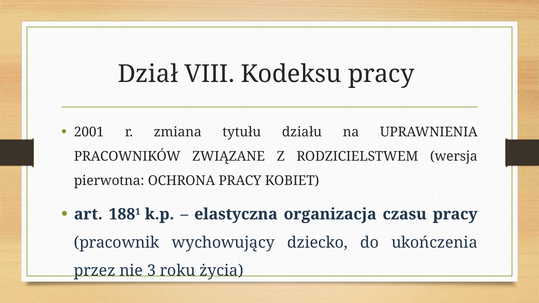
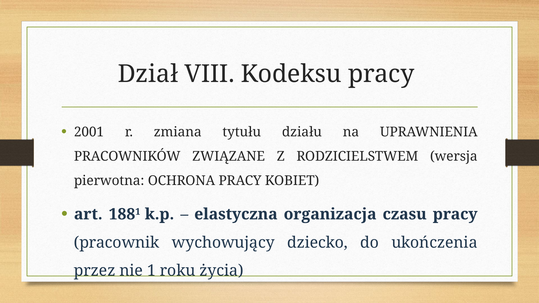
3: 3 -> 1
